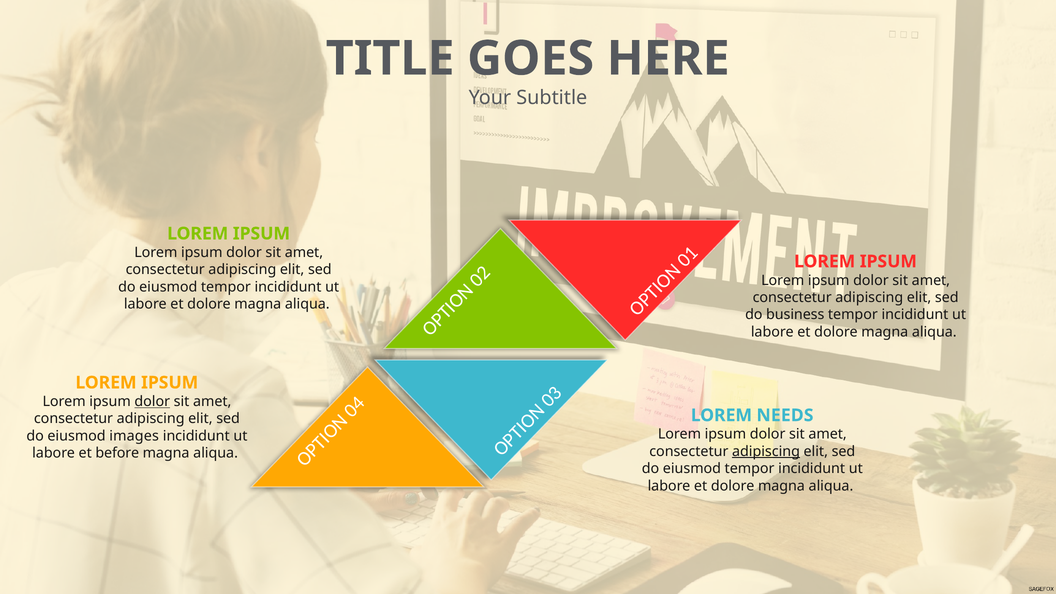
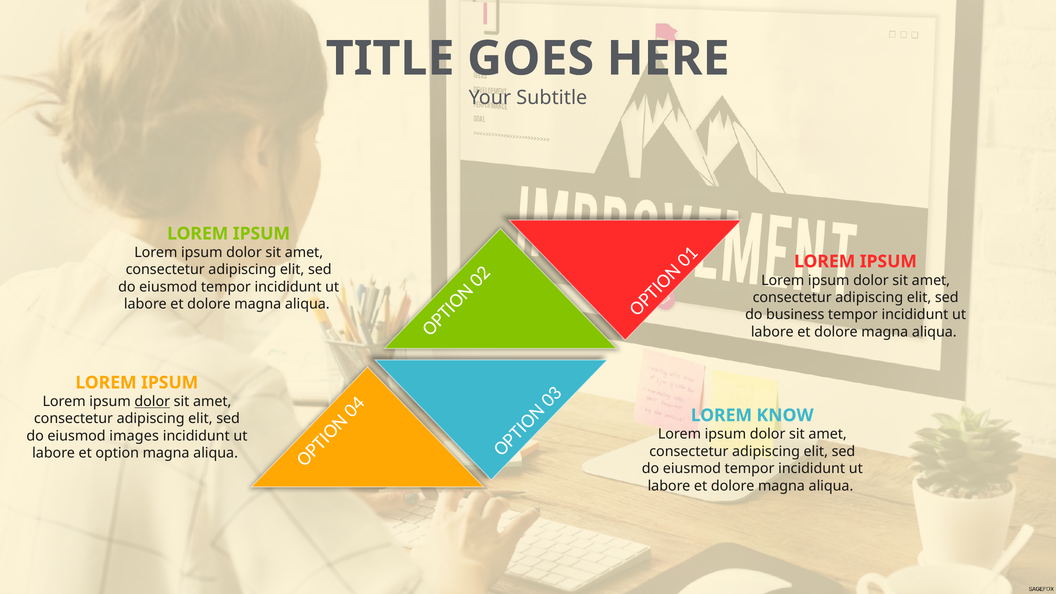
NEEDS: NEEDS -> KNOW
adipiscing at (766, 451) underline: present -> none
before: before -> option
